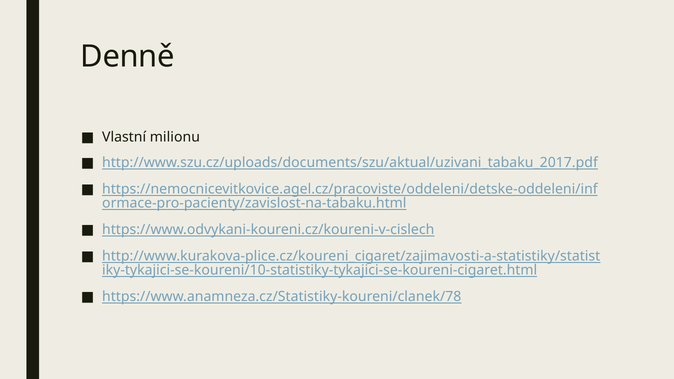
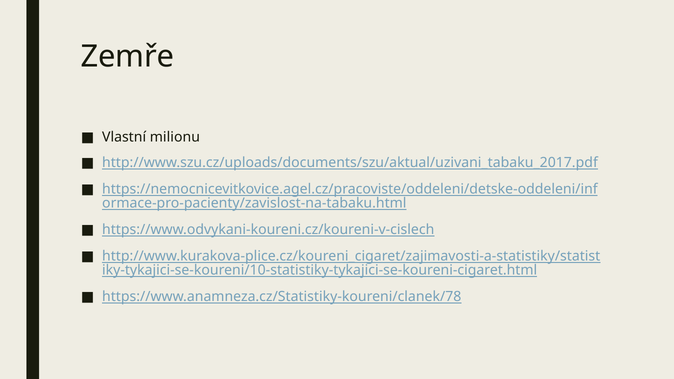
Denně: Denně -> Zemře
